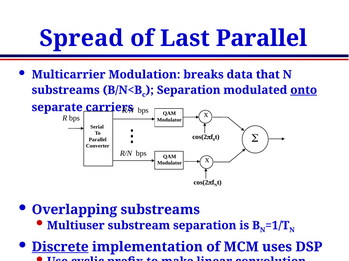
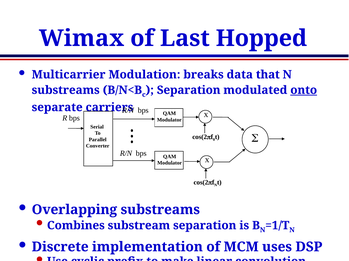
Spread: Spread -> Wimax
Last Parallel: Parallel -> Hopped
Multiuser: Multiuser -> Combines
Discrete underline: present -> none
